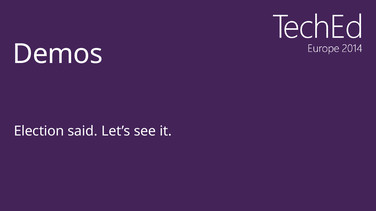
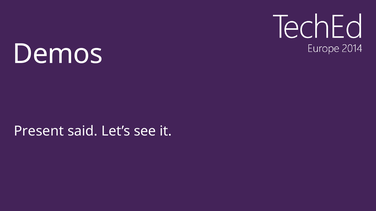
Election: Election -> Present
